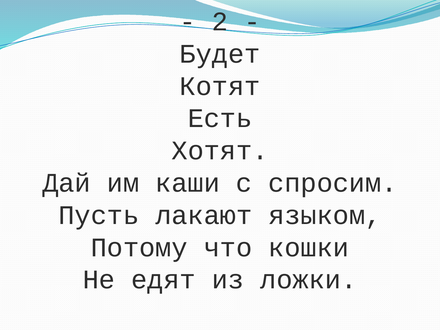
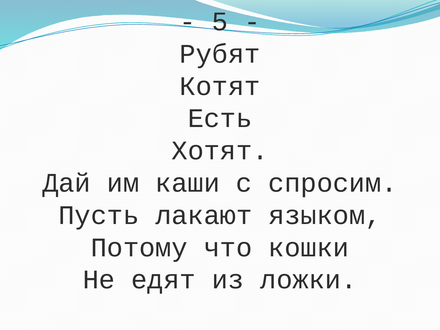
2: 2 -> 5
Будет: Будет -> Рубят
